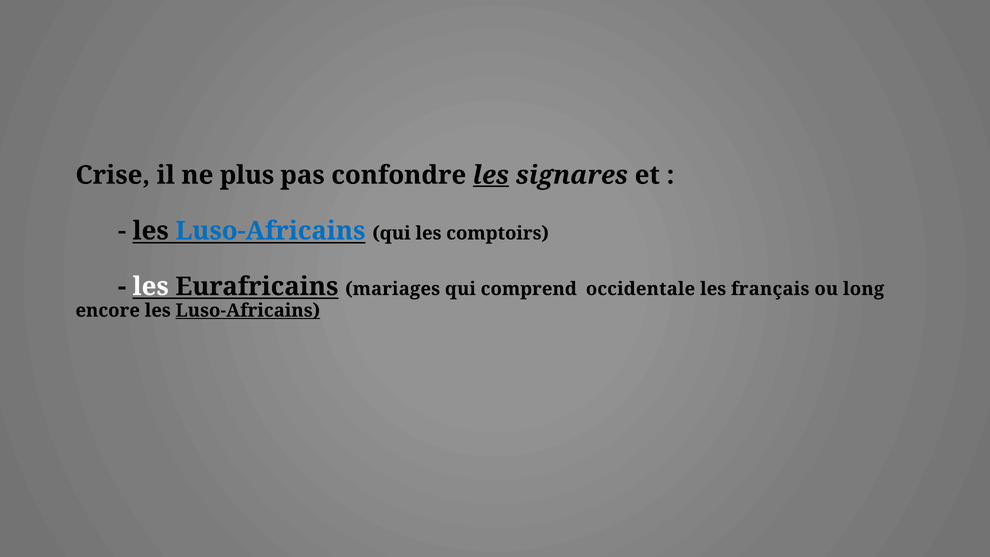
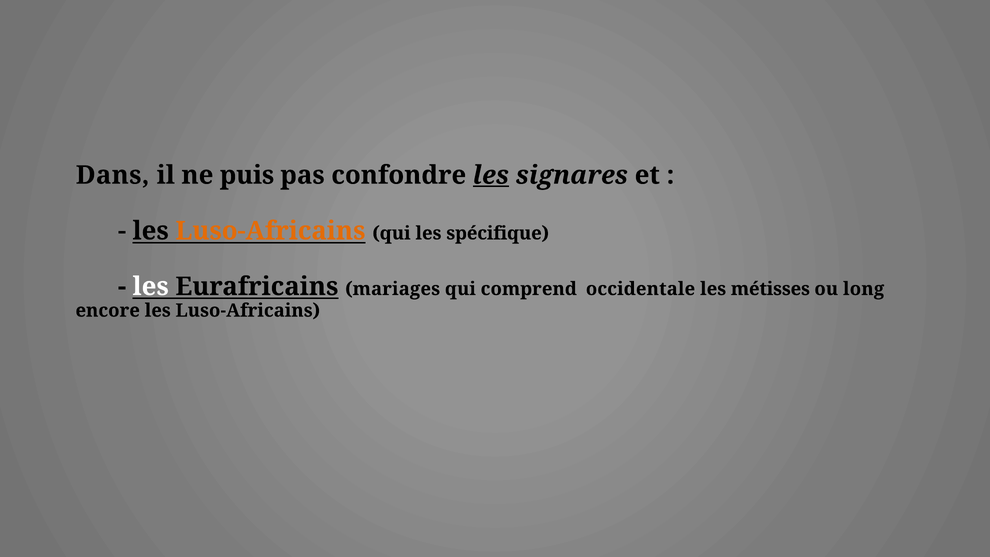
Crise: Crise -> Dans
plus: plus -> puis
Luso-Africains at (270, 231) colour: blue -> orange
comptoirs: comptoirs -> spécifique
français: français -> métisses
Luso-Africains at (248, 310) underline: present -> none
